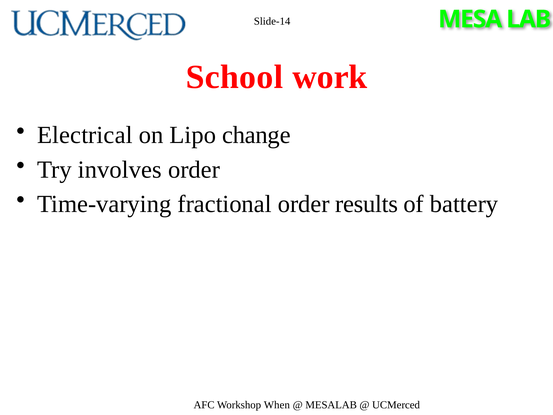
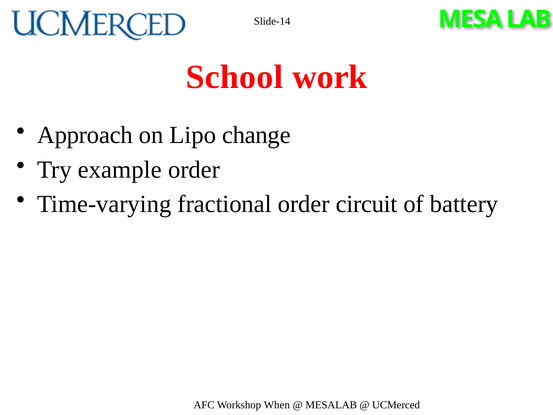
Electrical: Electrical -> Approach
involves: involves -> example
results: results -> circuit
